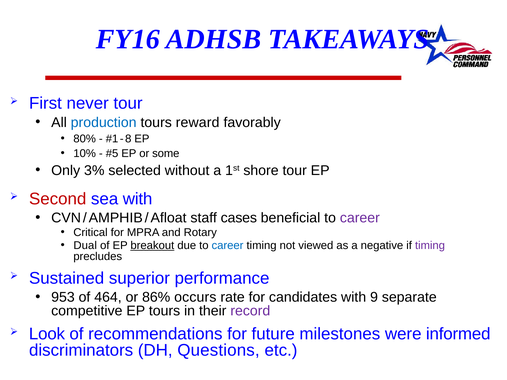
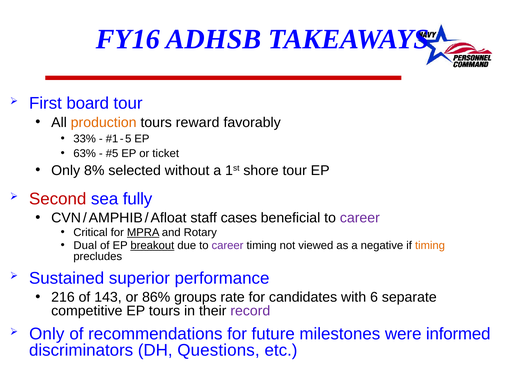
never: never -> board
production colour: blue -> orange
80%: 80% -> 33%
8: 8 -> 5
10%: 10% -> 63%
some: some -> ticket
3%: 3% -> 8%
sea with: with -> fully
MPRA underline: none -> present
career at (228, 246) colour: blue -> purple
timing at (430, 246) colour: purple -> orange
953: 953 -> 216
464: 464 -> 143
occurs: occurs -> groups
9: 9 -> 6
Look at (47, 334): Look -> Only
